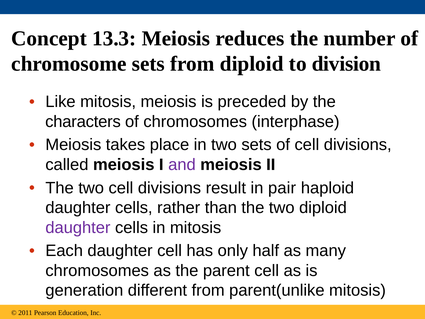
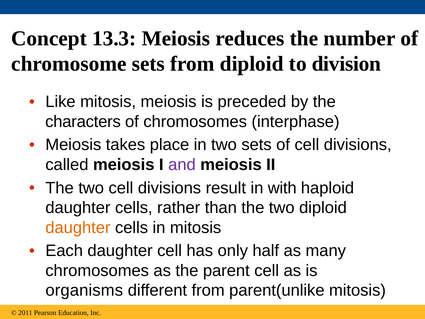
pair: pair -> with
daughter at (78, 227) colour: purple -> orange
generation: generation -> organisms
